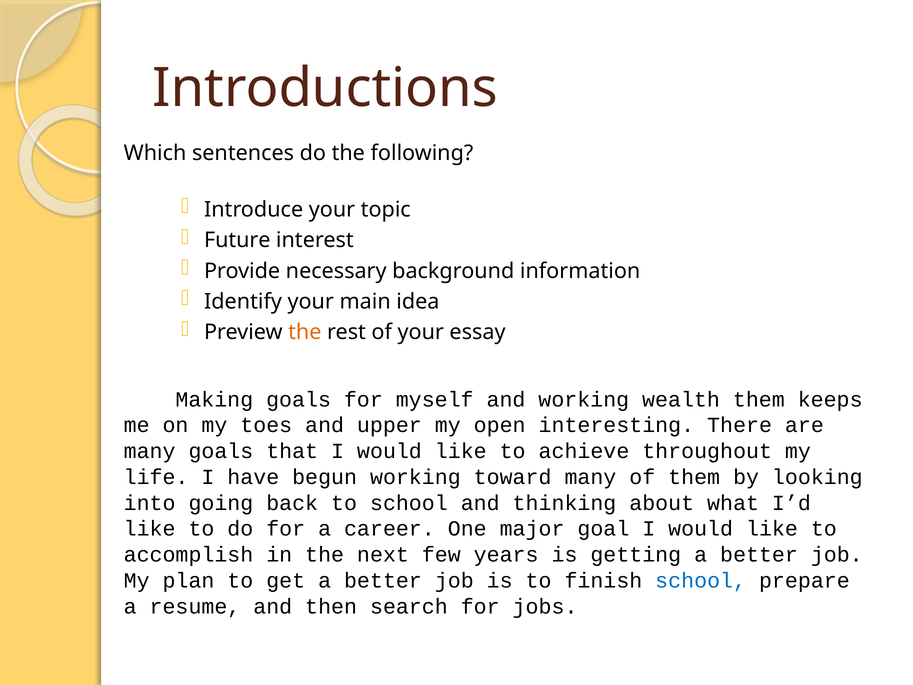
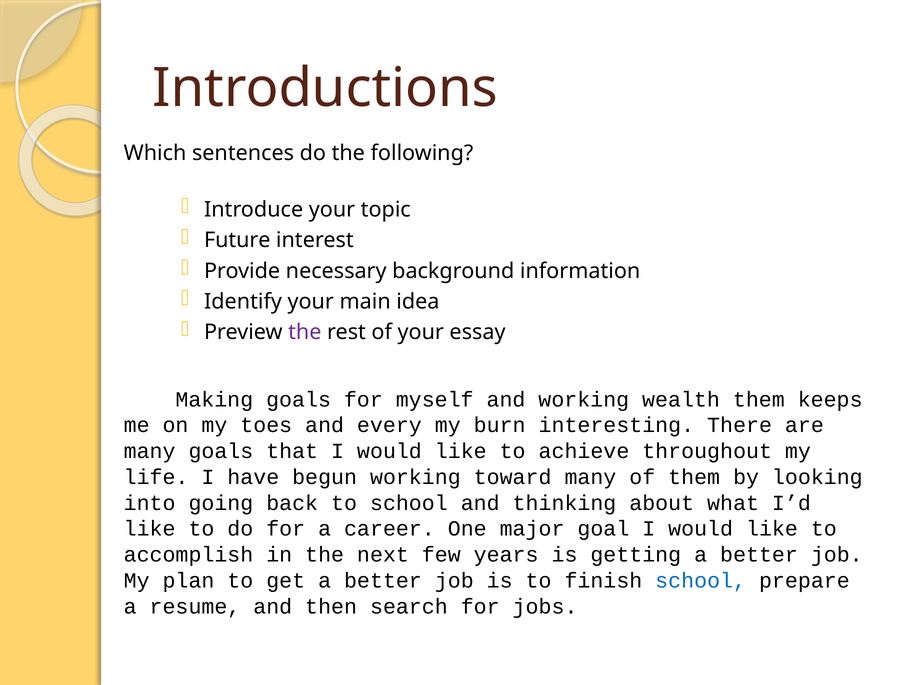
the at (305, 332) colour: orange -> purple
upper: upper -> every
open: open -> burn
